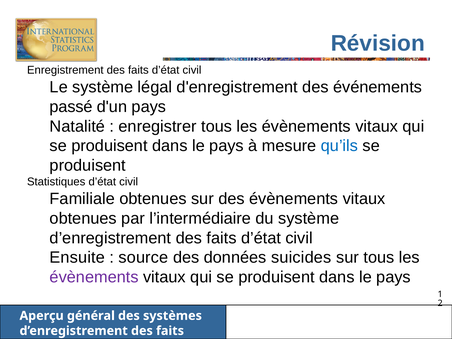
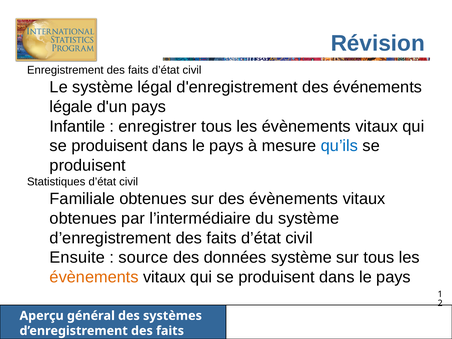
passé: passé -> légale
Natalité: Natalité -> Infantile
données suicides: suicides -> système
évènements at (94, 277) colour: purple -> orange
